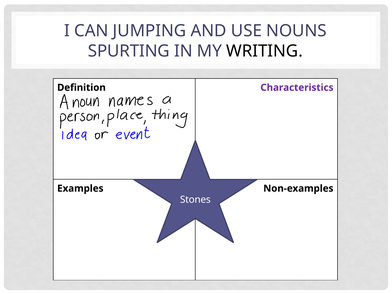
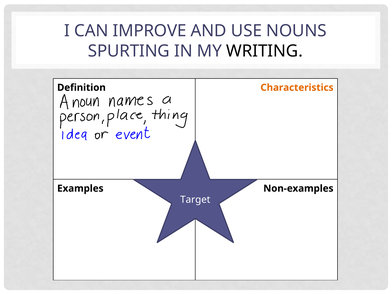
JUMPING: JUMPING -> IMPROVE
Characteristics colour: purple -> orange
Stones: Stones -> Target
